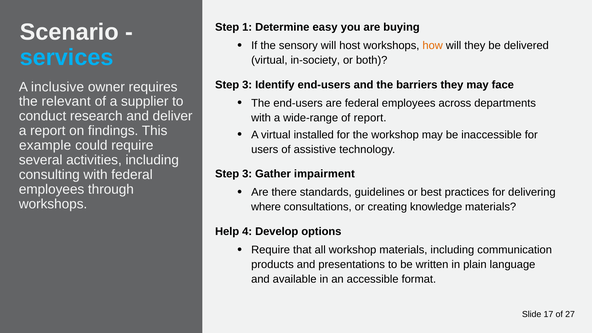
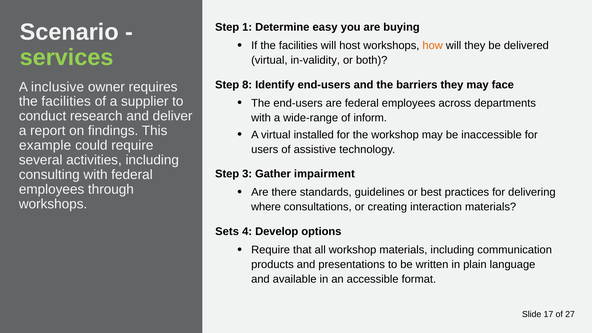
If the sensory: sensory -> facilities
services colour: light blue -> light green
in-society: in-society -> in-validity
3 at (247, 85): 3 -> 8
relevant at (66, 102): relevant -> facilities
of report: report -> inform
knowledge: knowledge -> interaction
Help: Help -> Sets
